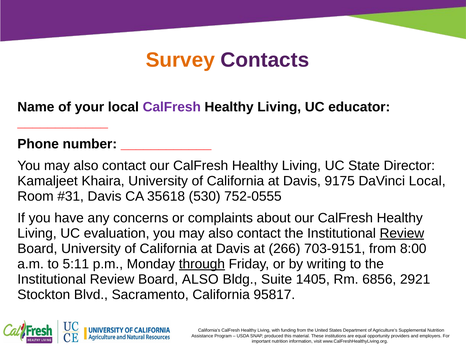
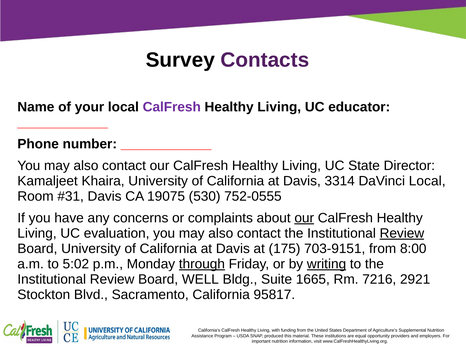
Survey colour: orange -> black
9175: 9175 -> 3314
35618: 35618 -> 19075
our at (304, 218) underline: none -> present
266: 266 -> 175
5:11: 5:11 -> 5:02
writing underline: none -> present
Board ALSO: ALSO -> WELL
1405: 1405 -> 1665
6856: 6856 -> 7216
